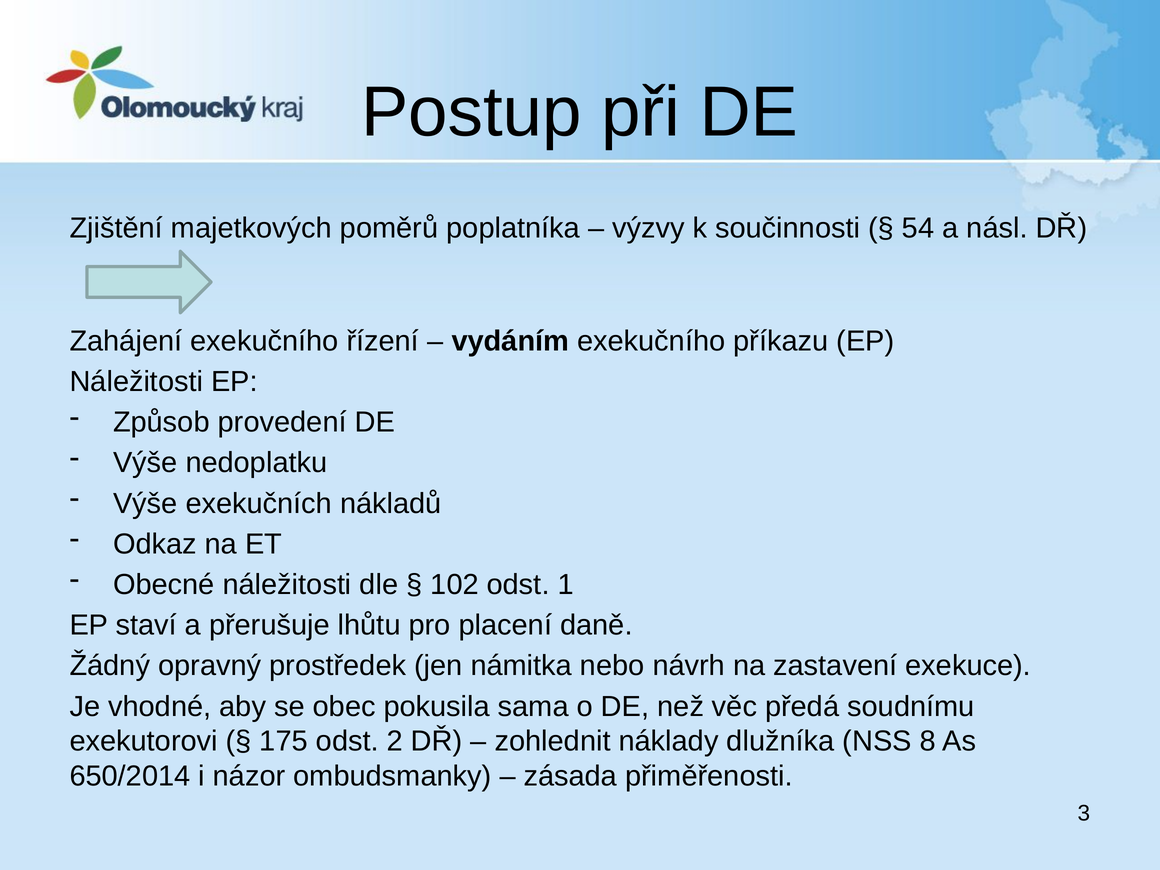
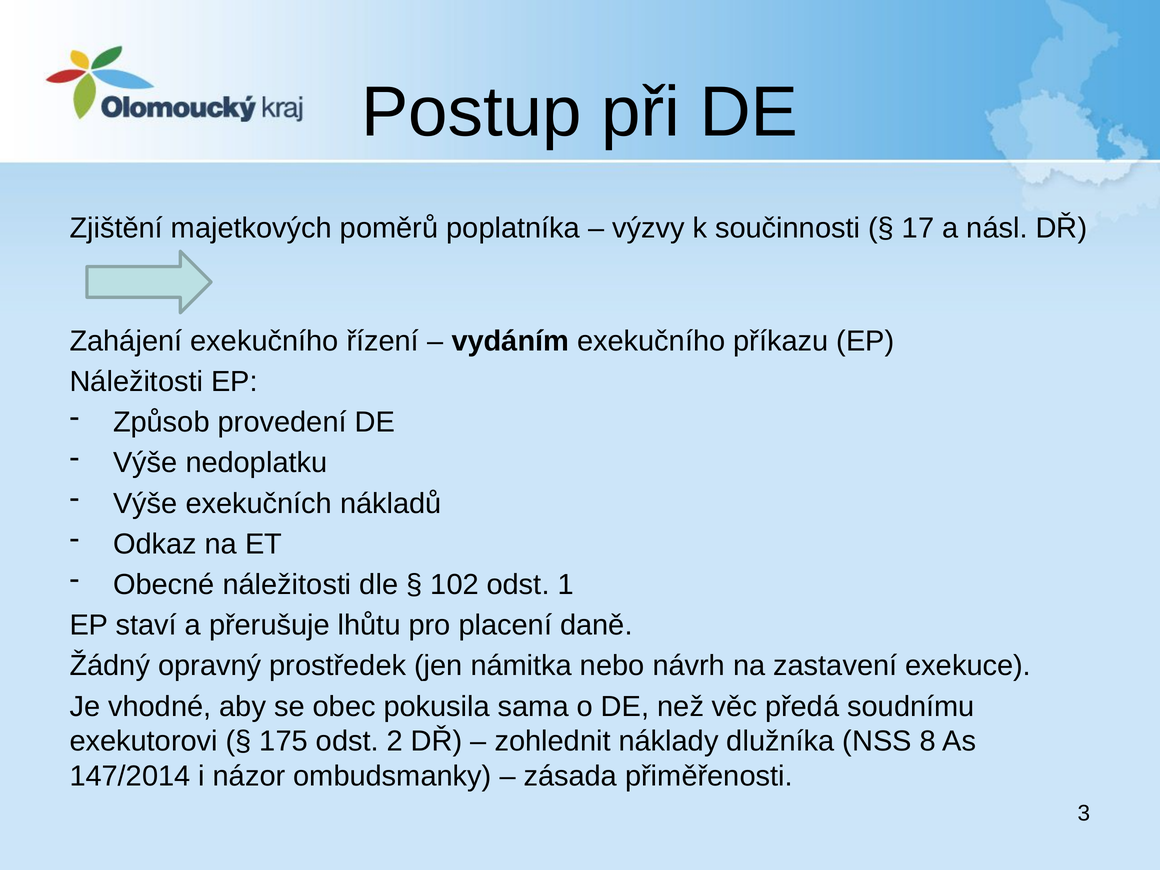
54: 54 -> 17
650/2014: 650/2014 -> 147/2014
